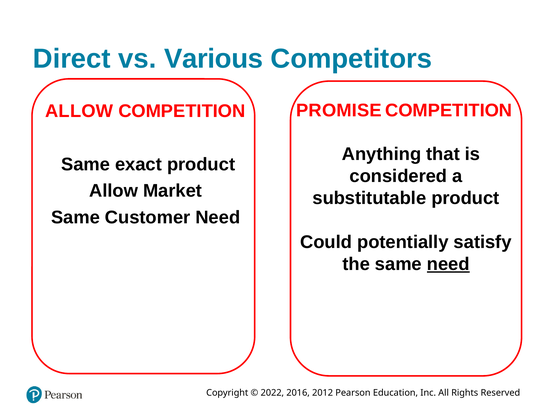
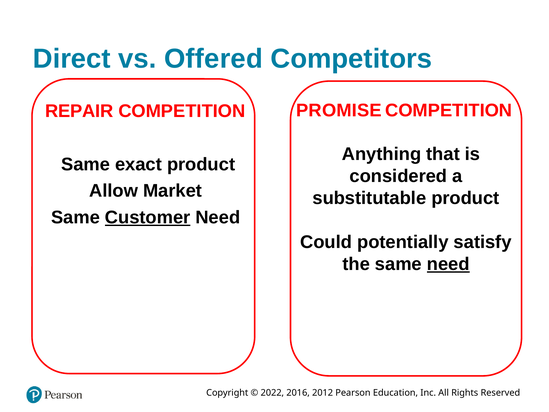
Various: Various -> Offered
ALLOW at (79, 111): ALLOW -> REPAIR
Customer underline: none -> present
